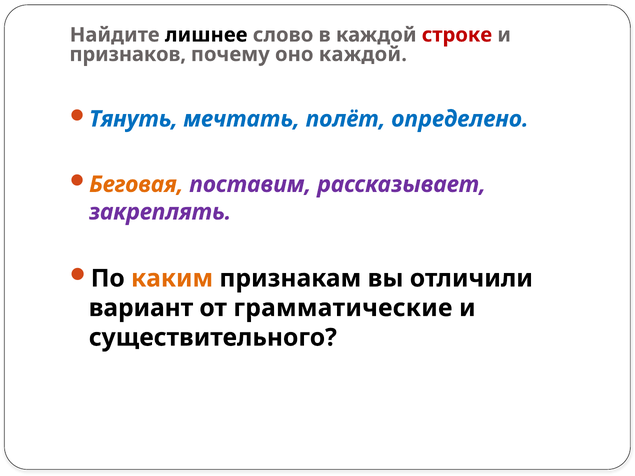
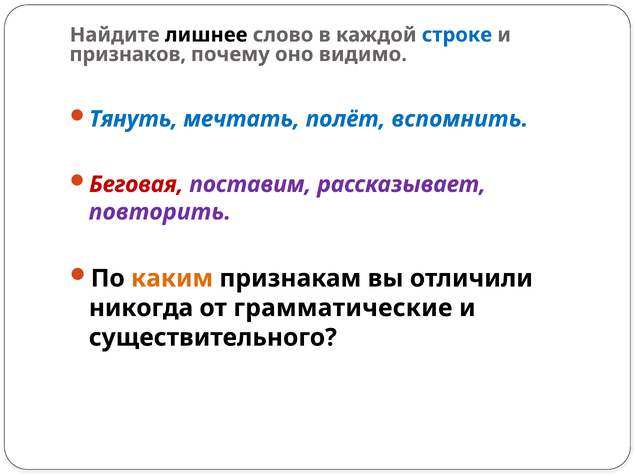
строке colour: red -> blue
оно каждой: каждой -> видимо
определено: определено -> вспомнить
Беговая colour: orange -> red
закреплять: закреплять -> повторить
вариант: вариант -> никогда
